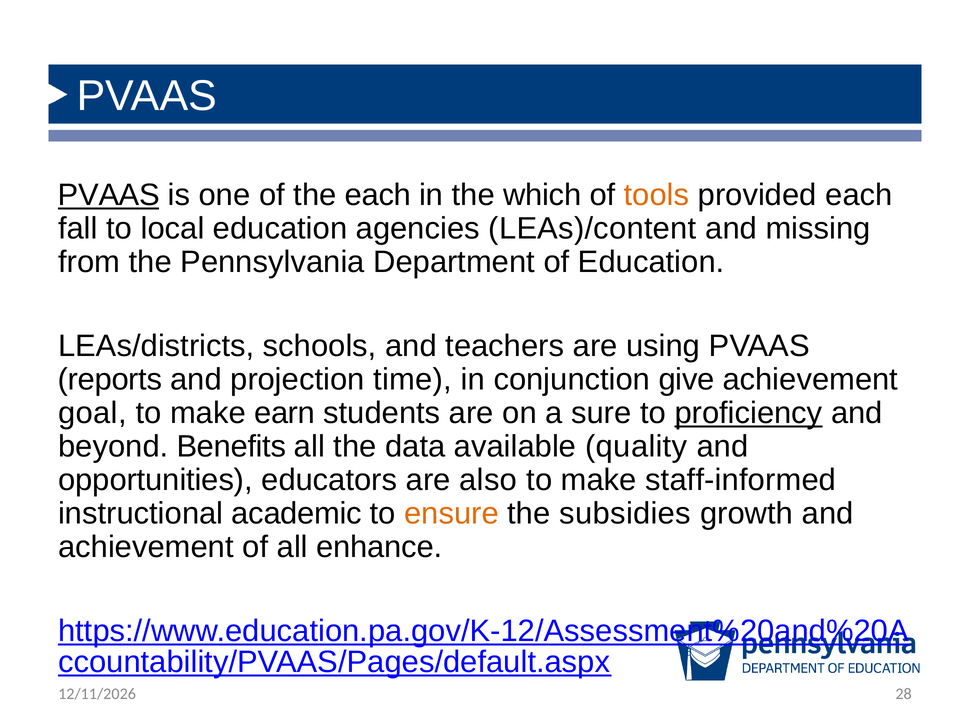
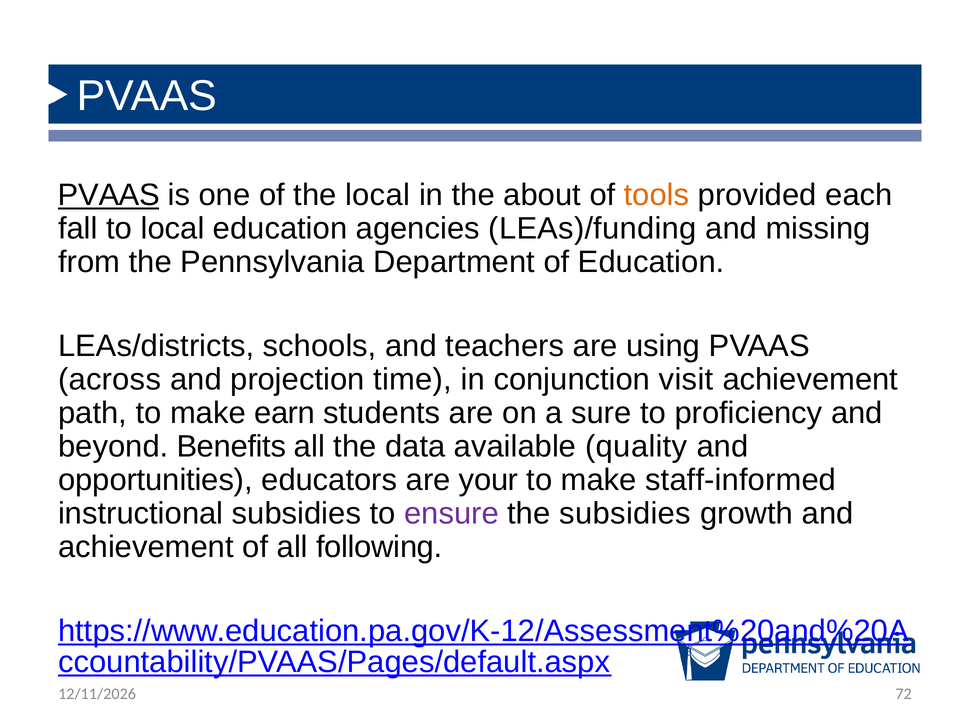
the each: each -> local
which: which -> about
LEAs)/content: LEAs)/content -> LEAs)/funding
reports: reports -> across
give: give -> visit
goal: goal -> path
proficiency underline: present -> none
also: also -> your
instructional academic: academic -> subsidies
ensure colour: orange -> purple
enhance: enhance -> following
28: 28 -> 72
